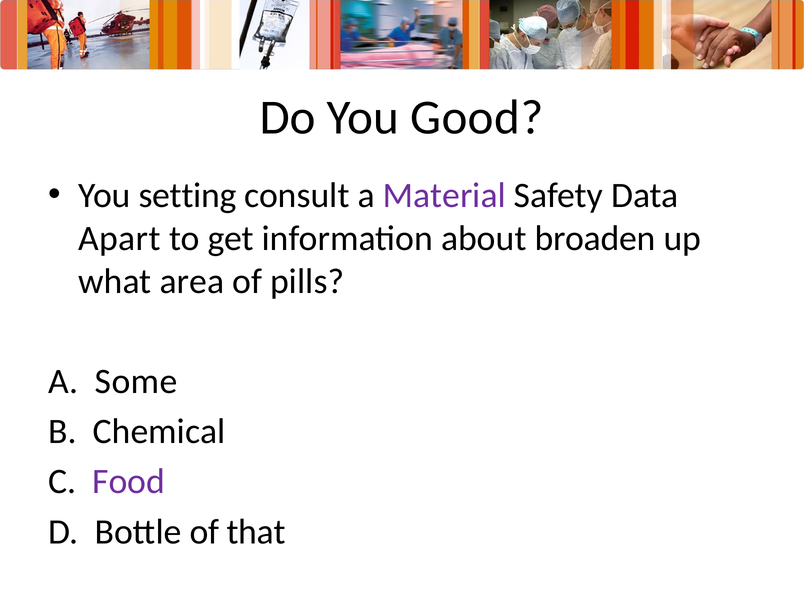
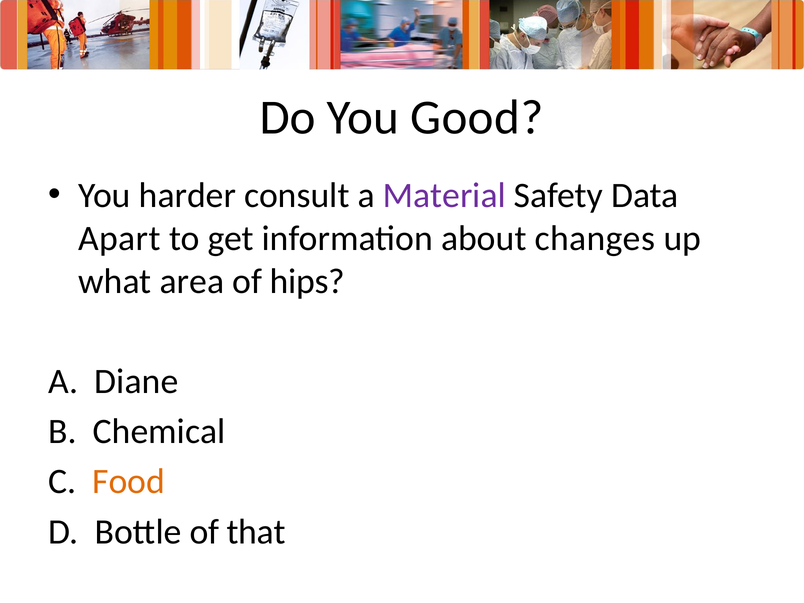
setting: setting -> harder
broaden: broaden -> changes
pills: pills -> hips
Some: Some -> Diane
Food colour: purple -> orange
